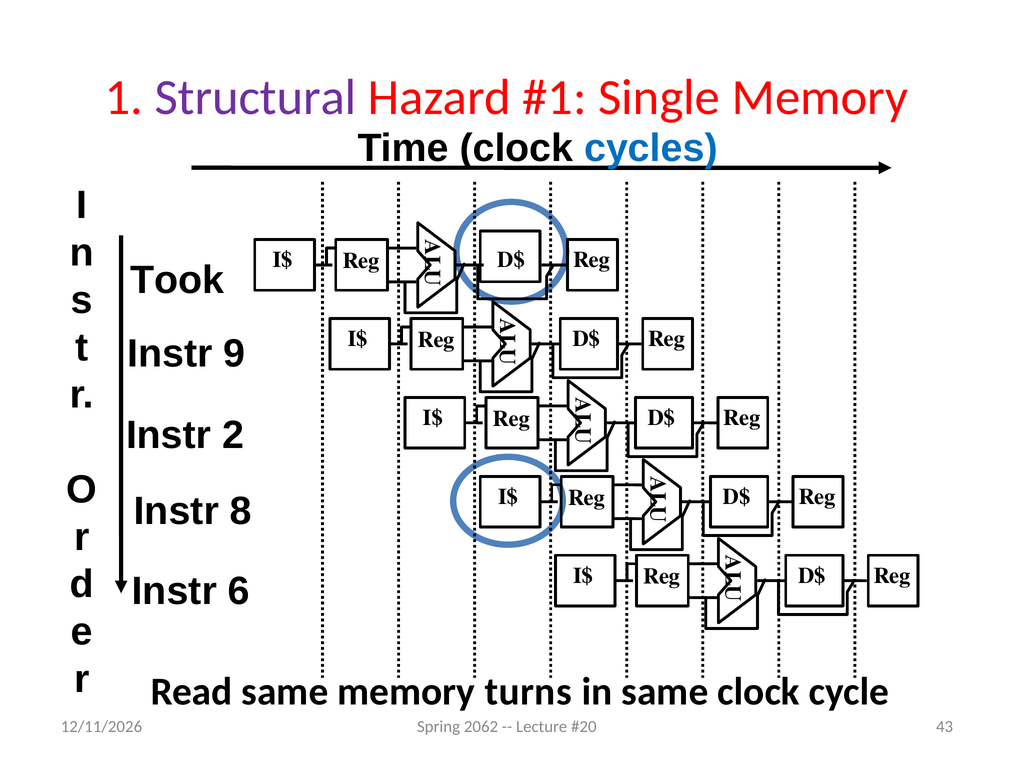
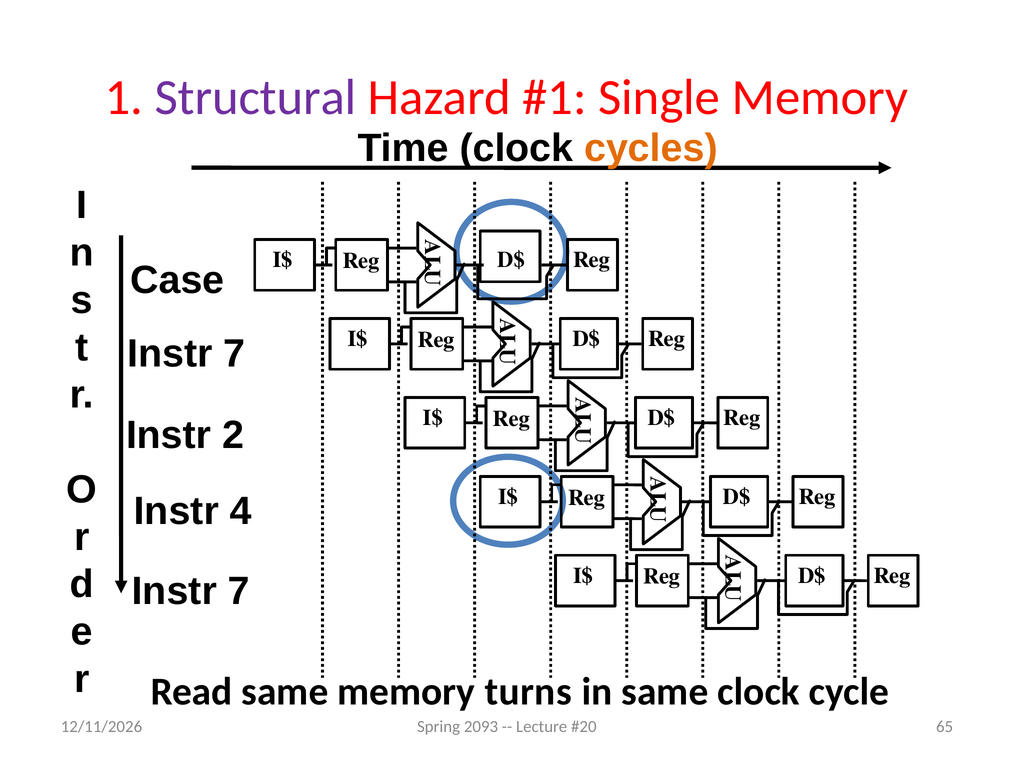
cycles colour: blue -> orange
Took: Took -> Case
9 at (234, 354): 9 -> 7
8: 8 -> 4
6 at (239, 591): 6 -> 7
2062: 2062 -> 2093
43: 43 -> 65
